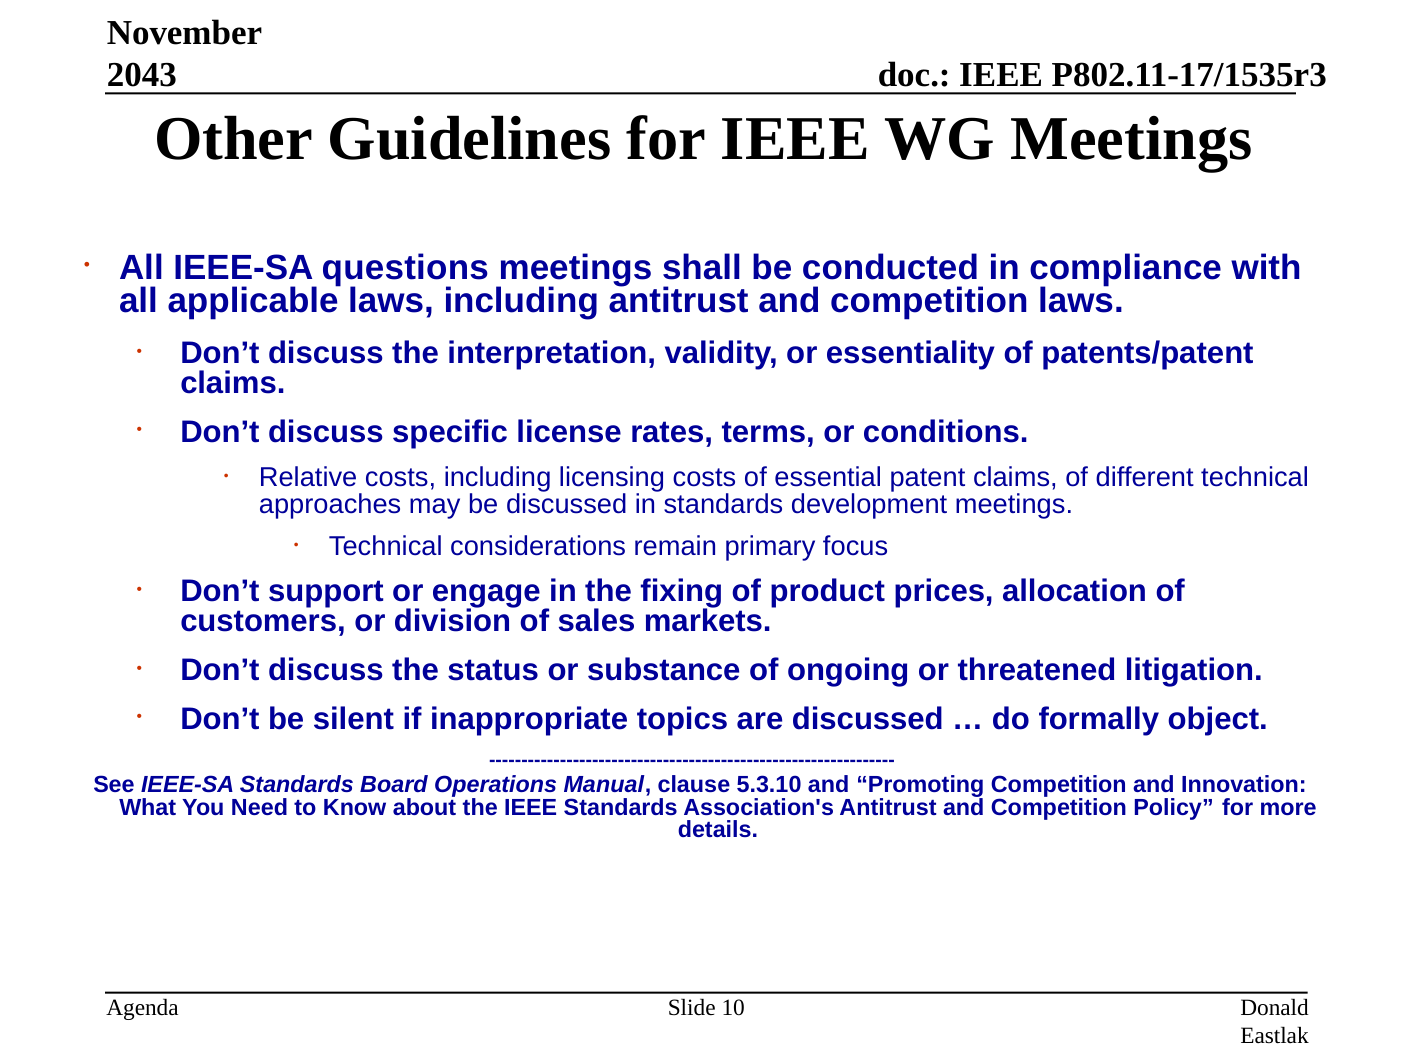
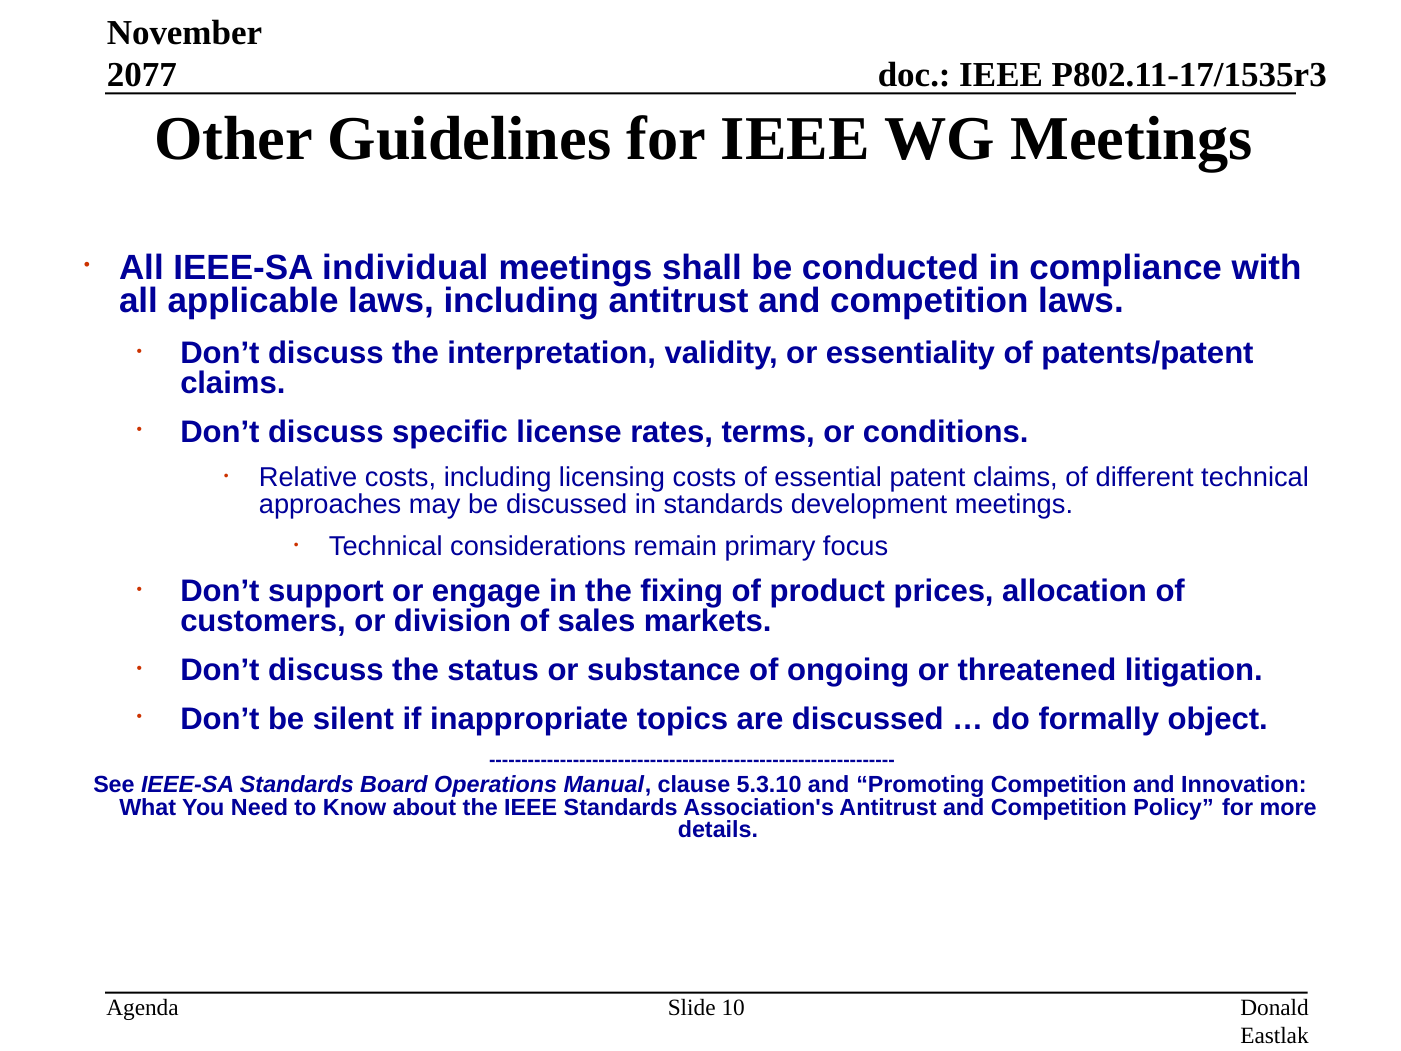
2043: 2043 -> 2077
questions: questions -> individual
